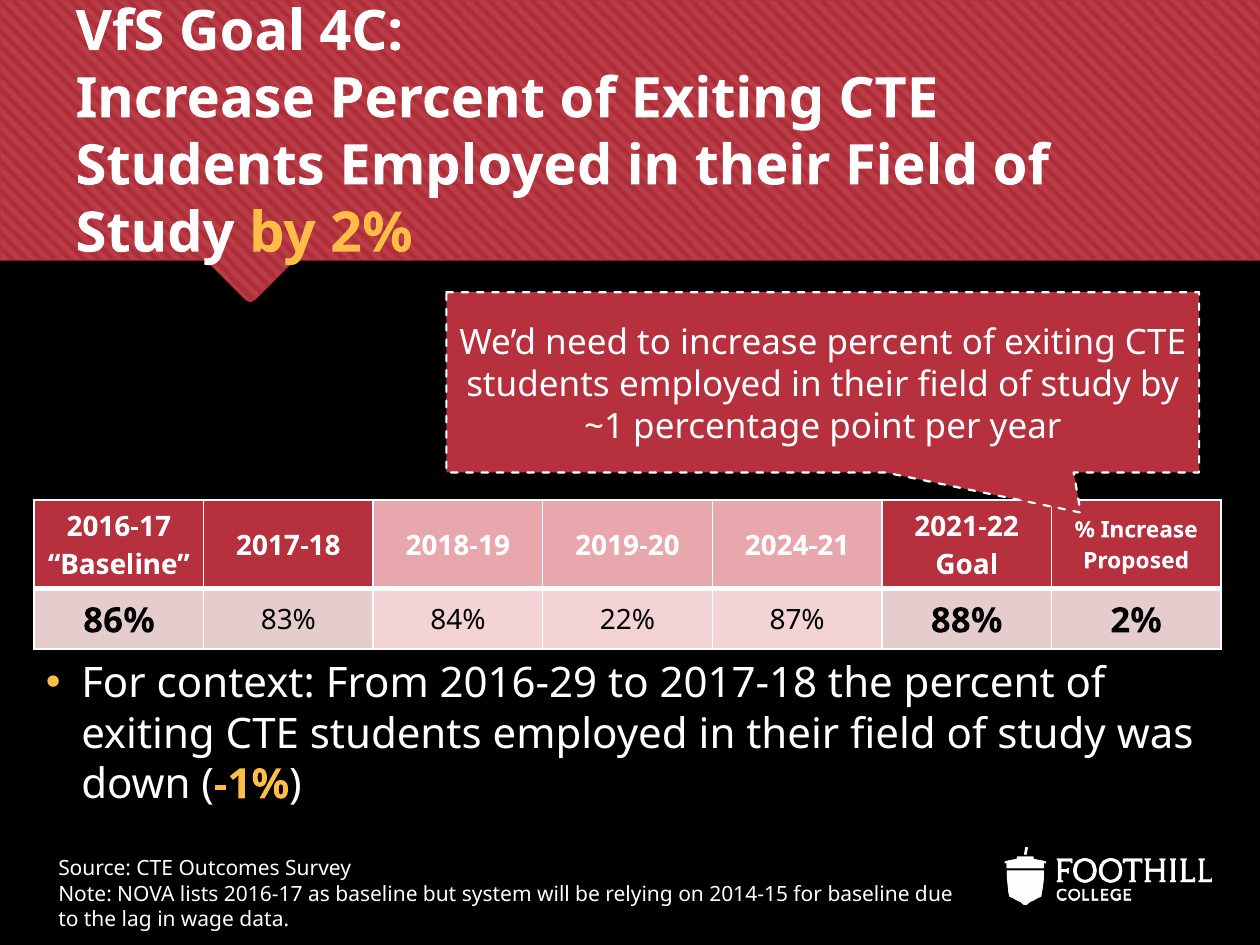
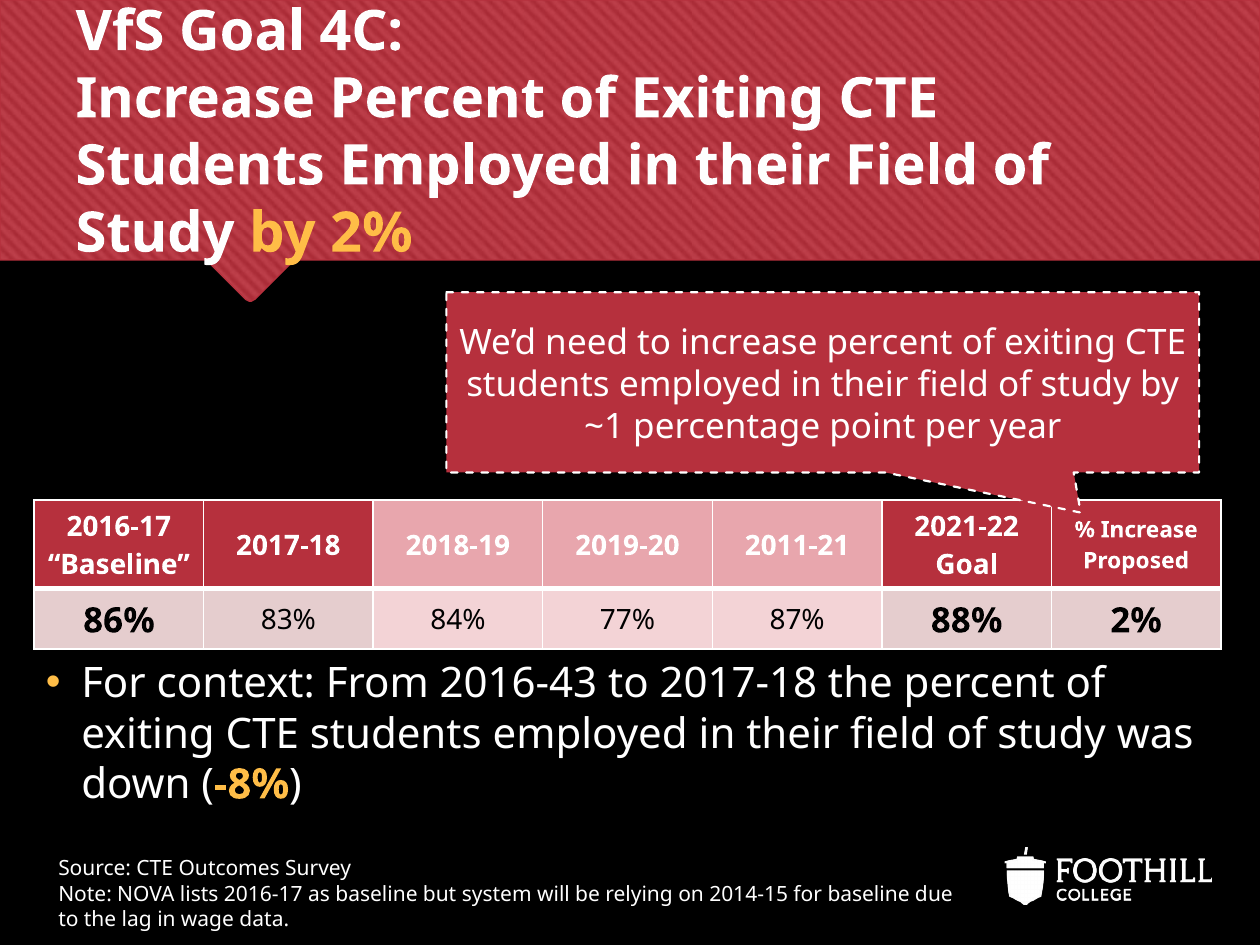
2024-21: 2024-21 -> 2011-21
22%: 22% -> 77%
2016-29: 2016-29 -> 2016-43
-1%: -1% -> -8%
